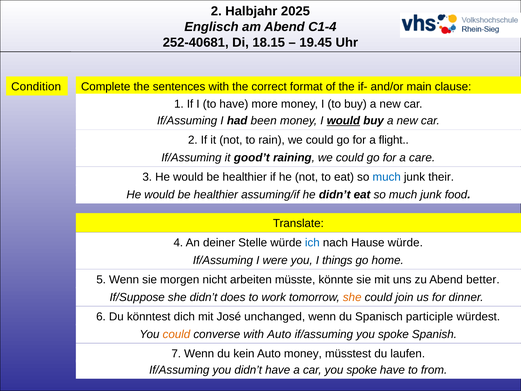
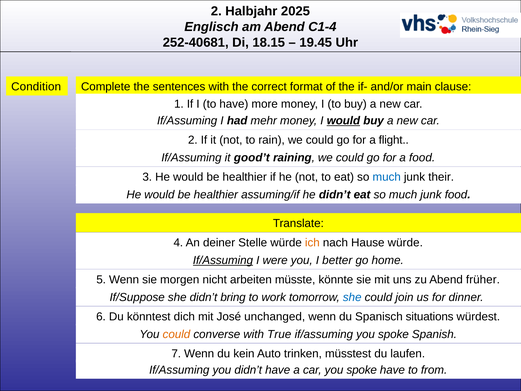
been: been -> mehr
a care: care -> food
ich colour: blue -> orange
If/Assuming at (223, 260) underline: none -> present
things: things -> better
better: better -> früher
does: does -> bring
she at (352, 297) colour: orange -> blue
participle: participle -> situations
with Auto: Auto -> True
Auto money: money -> trinken
